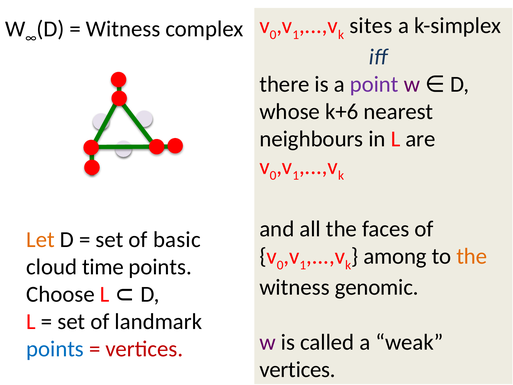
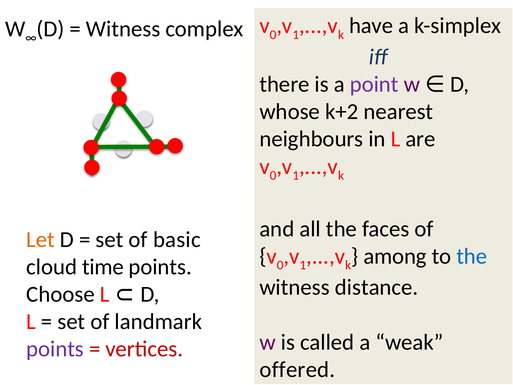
sites: sites -> have
k+6: k+6 -> k+2
the at (472, 256) colour: orange -> blue
genomic: genomic -> distance
points at (55, 349) colour: blue -> purple
vertices at (298, 369): vertices -> offered
